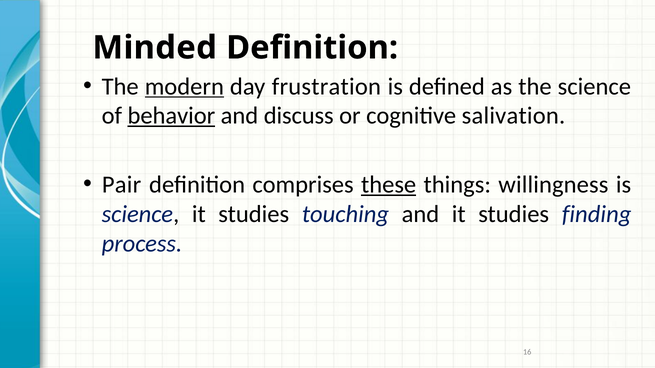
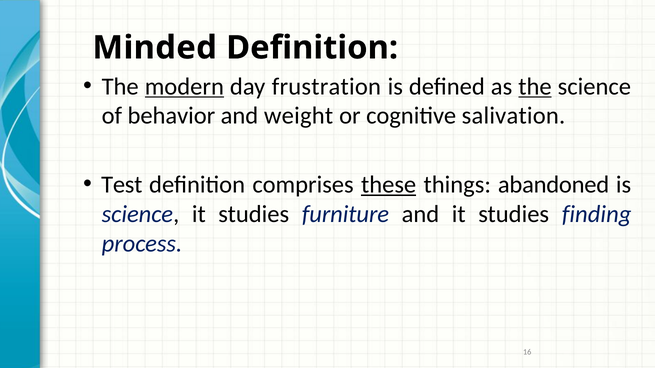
the at (535, 87) underline: none -> present
behavior underline: present -> none
discuss: discuss -> weight
Pair: Pair -> Test
willingness: willingness -> abandoned
touching: touching -> furniture
